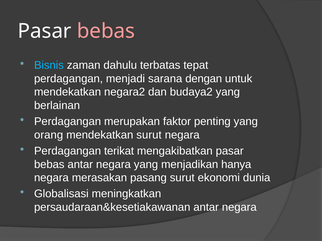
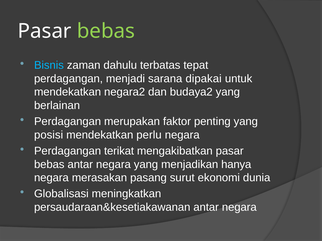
bebas at (106, 31) colour: pink -> light green
dengan: dengan -> dipakai
orang: orang -> posisi
mendekatkan surut: surut -> perlu
